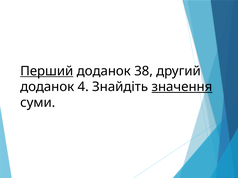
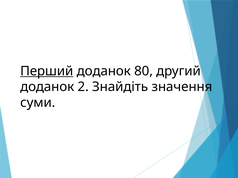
38: 38 -> 80
4: 4 -> 2
значення underline: present -> none
